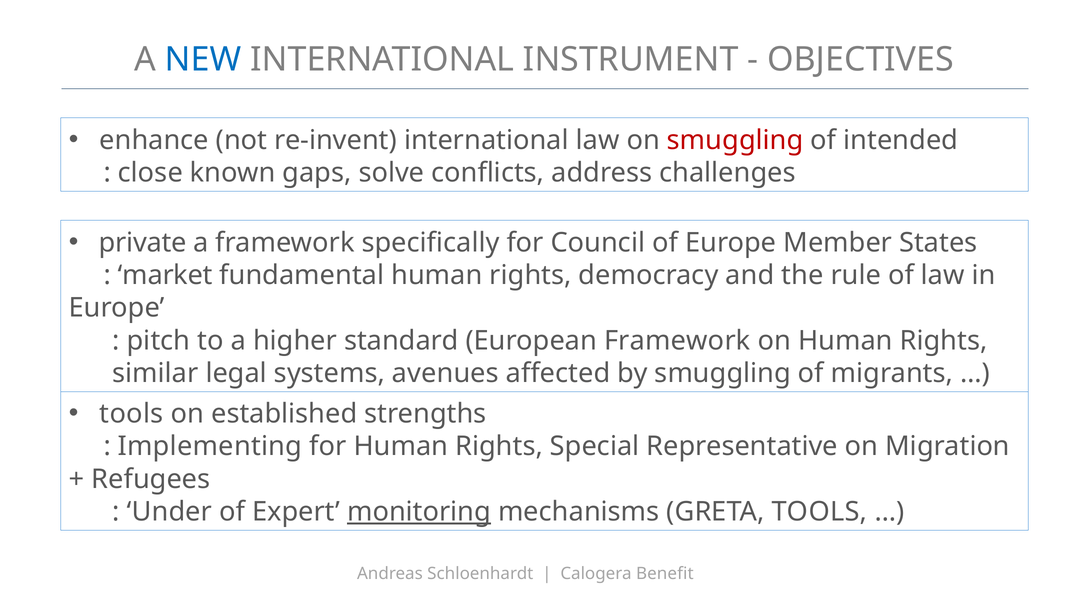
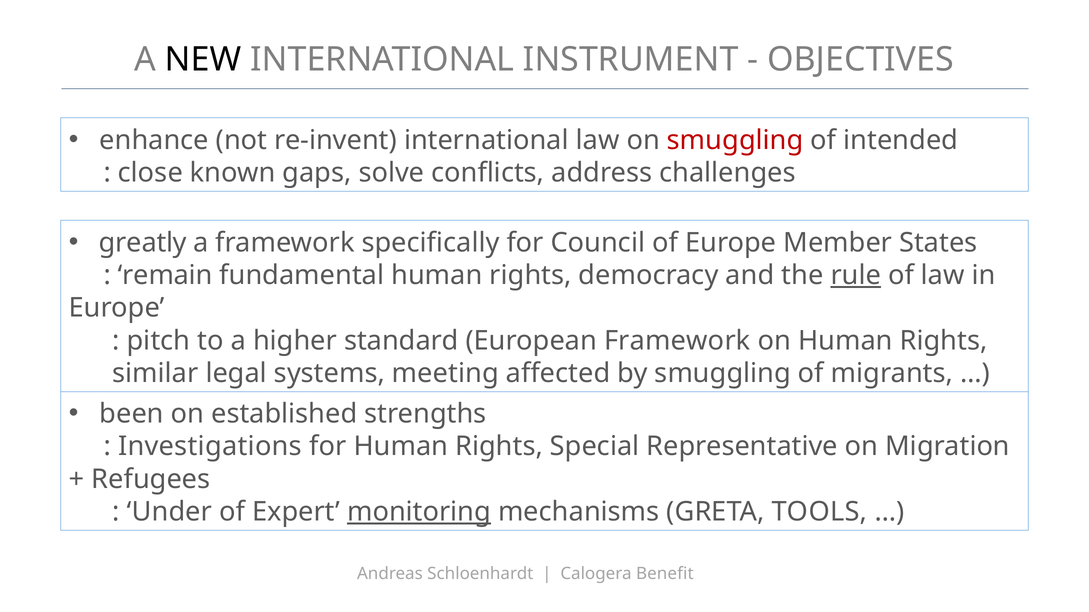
NEW colour: blue -> black
private: private -> greatly
market: market -> remain
rule underline: none -> present
avenues: avenues -> meeting
tools at (131, 414): tools -> been
Implementing: Implementing -> Investigations
